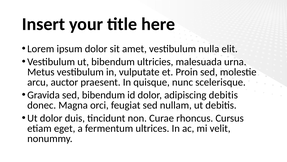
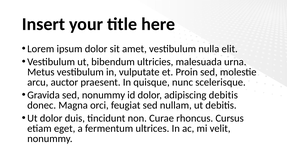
sed bibendum: bibendum -> nonummy
